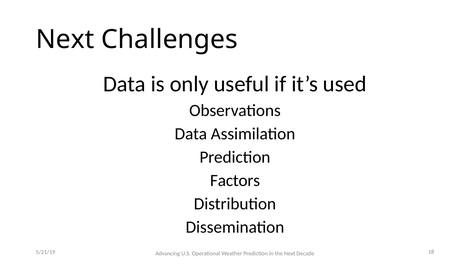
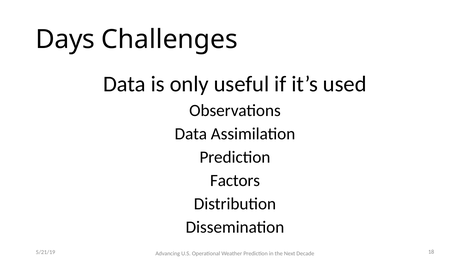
Next at (65, 39): Next -> Days
